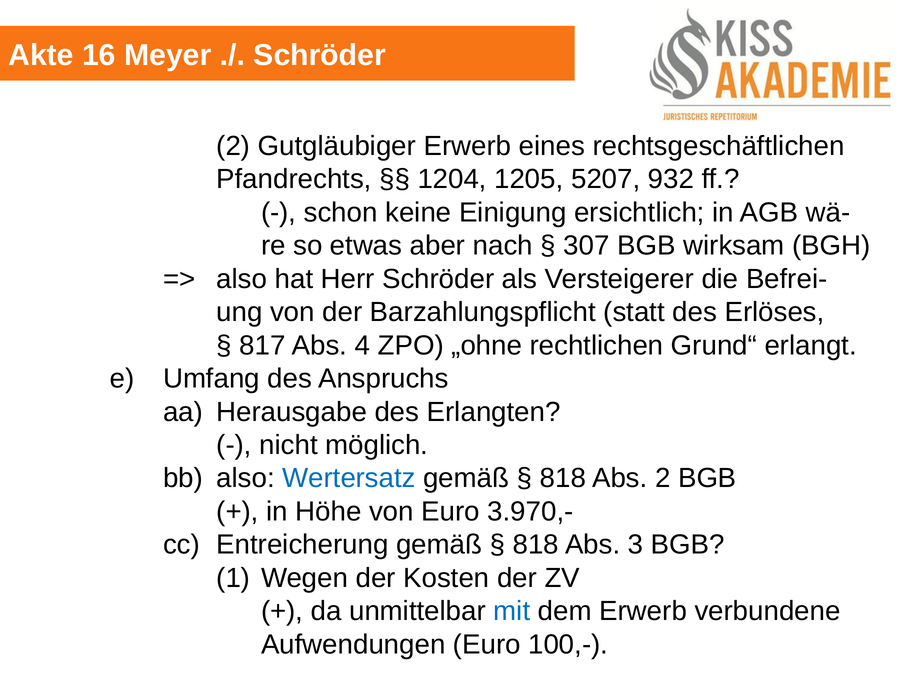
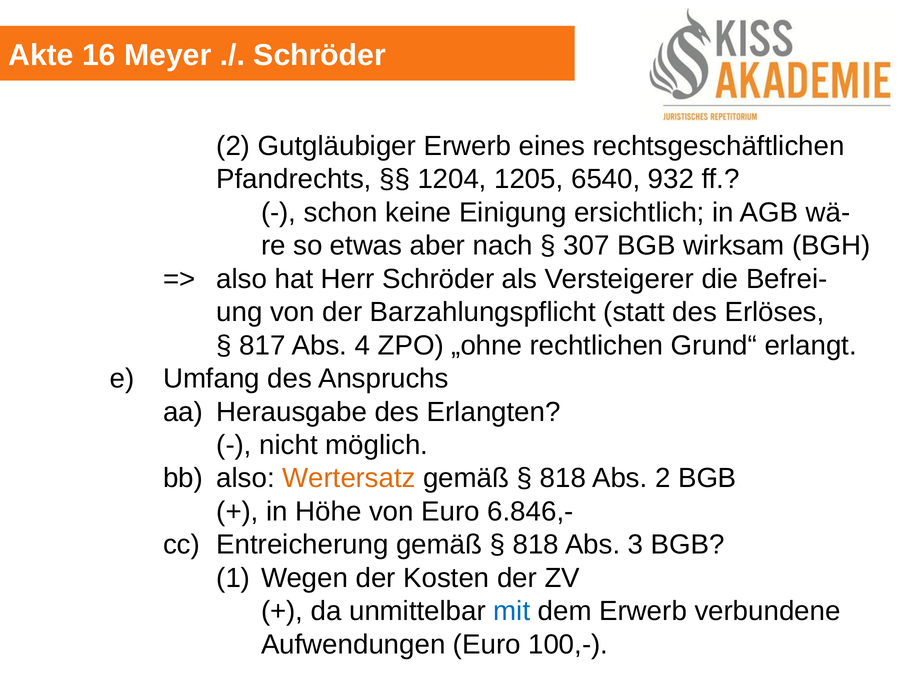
5207: 5207 -> 6540
Wertersatz colour: blue -> orange
3.970,-: 3.970,- -> 6.846,-
